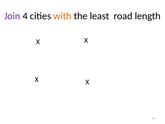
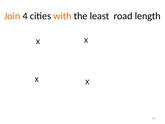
Join colour: purple -> orange
